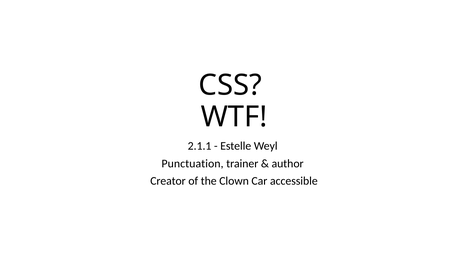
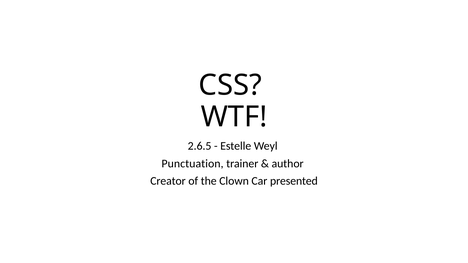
2.1.1: 2.1.1 -> 2.6.5
accessible: accessible -> presented
